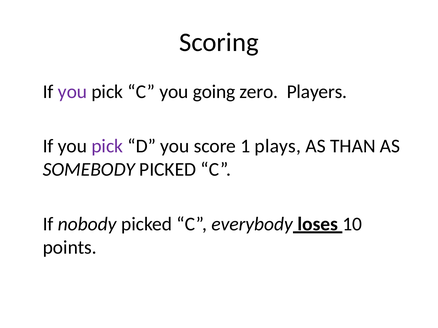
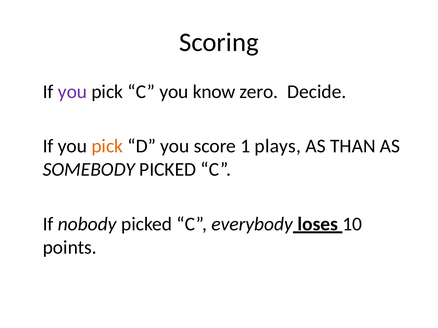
going: going -> know
Players: Players -> Decide
pick at (107, 146) colour: purple -> orange
